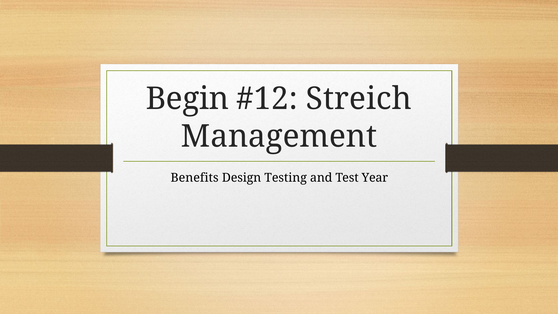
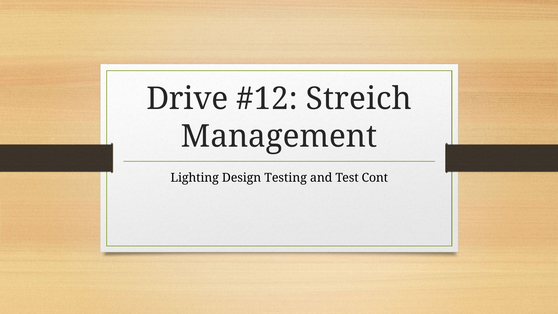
Begin: Begin -> Drive
Benefits: Benefits -> Lighting
Year: Year -> Cont
